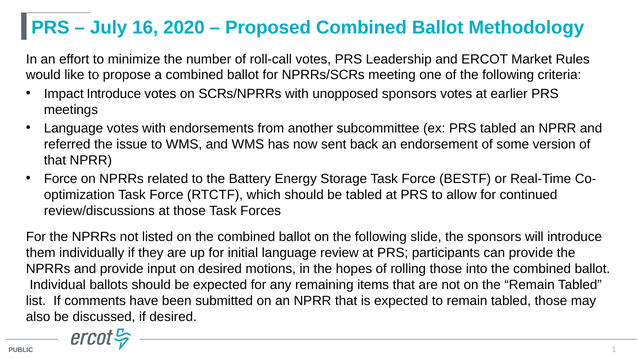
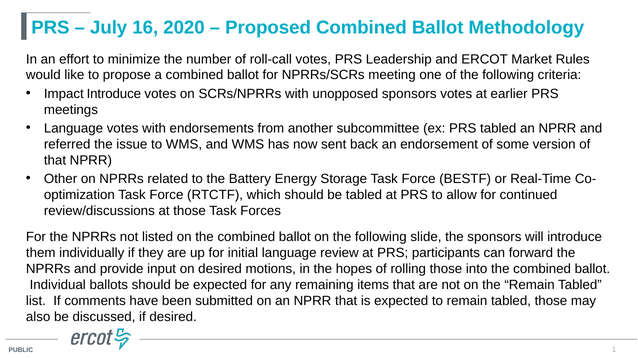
Force at (61, 179): Force -> Other
can provide: provide -> forward
